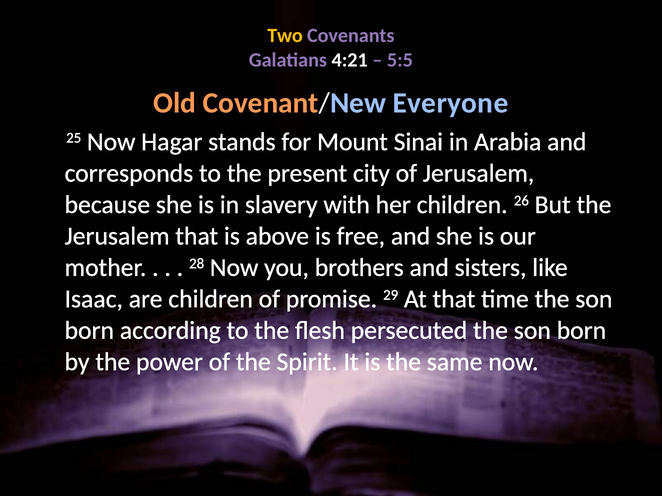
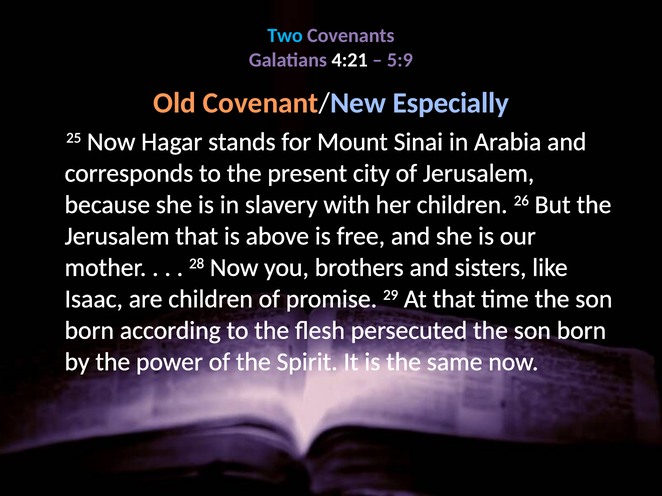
Two colour: yellow -> light blue
5:5: 5:5 -> 5:9
Everyone: Everyone -> Especially
